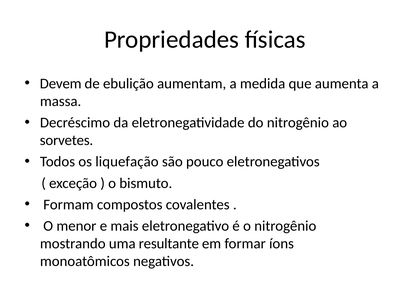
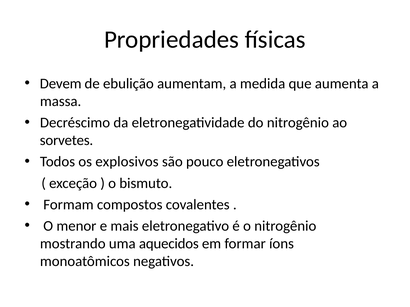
liquefação: liquefação -> explosivos
resultante: resultante -> aquecidos
